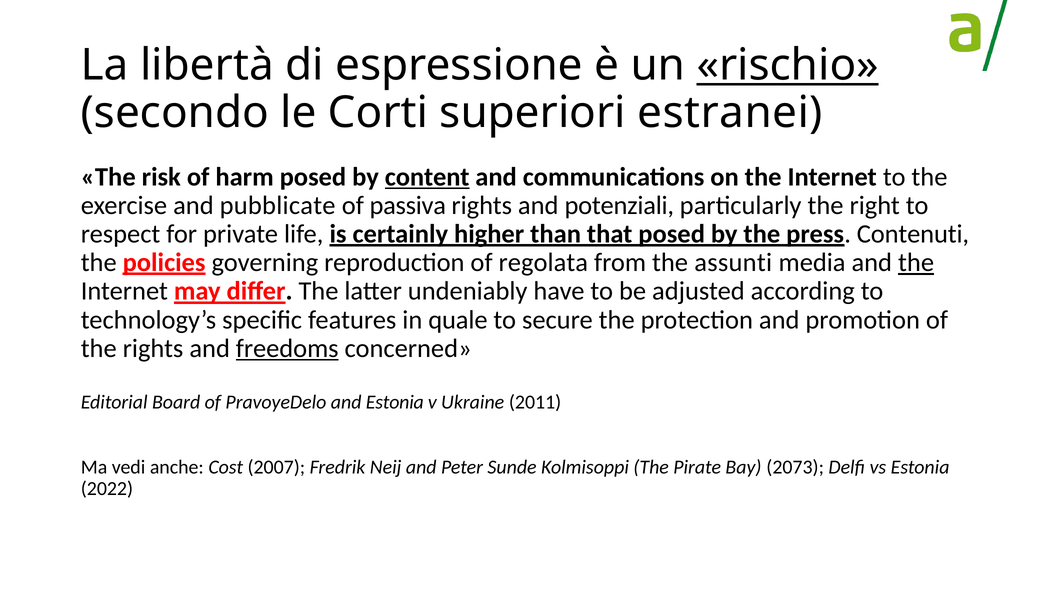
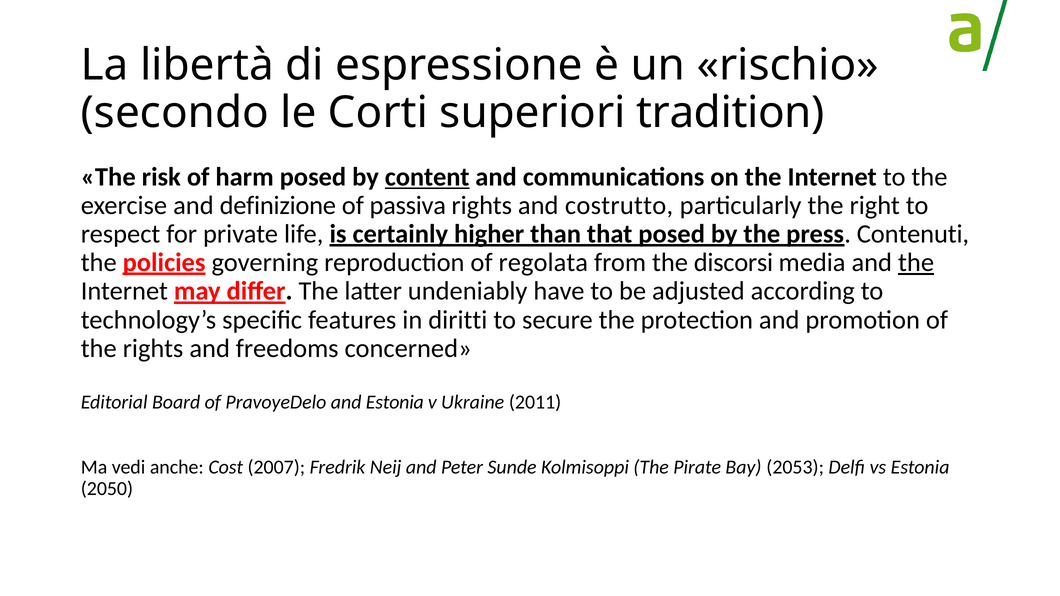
rischio underline: present -> none
estranei: estranei -> tradition
pubblicate: pubblicate -> definizione
potenziali: potenziali -> costrutto
assunti: assunti -> discorsi
quale: quale -> diritti
freedoms underline: present -> none
2073: 2073 -> 2053
2022: 2022 -> 2050
